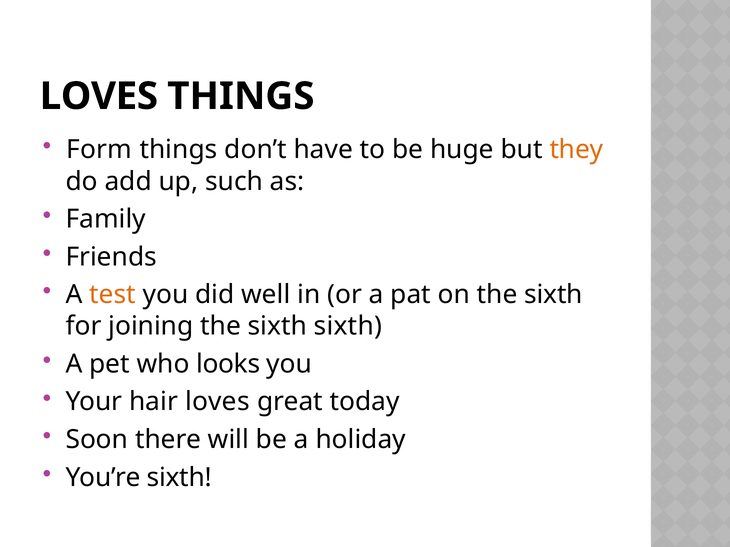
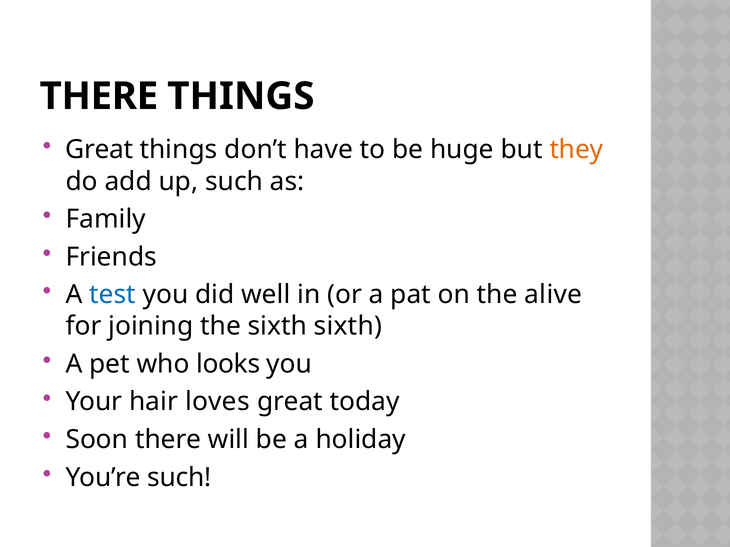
LOVES at (99, 96): LOVES -> THERE
Form at (99, 150): Form -> Great
test colour: orange -> blue
on the sixth: sixth -> alive
You’re sixth: sixth -> such
